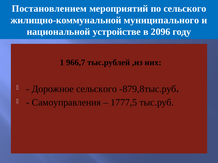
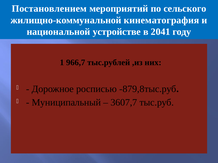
муниципального: муниципального -> кинематография
2096: 2096 -> 2041
Дорожное сельского: сельского -> росписью
Самоуправления: Самоуправления -> Муниципальный
1777,5: 1777,5 -> 3607,7
